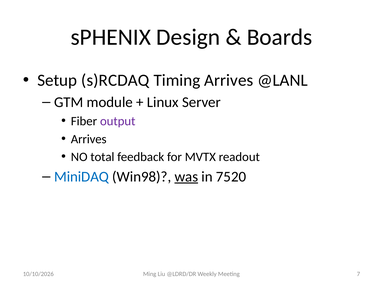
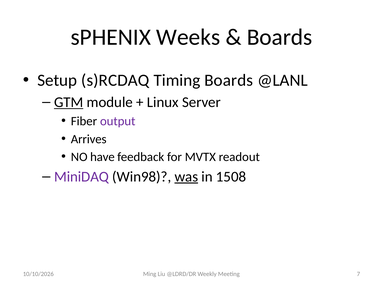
Design: Design -> Weeks
Timing Arrives: Arrives -> Boards
GTM underline: none -> present
total: total -> have
MiniDAQ colour: blue -> purple
7520: 7520 -> 1508
